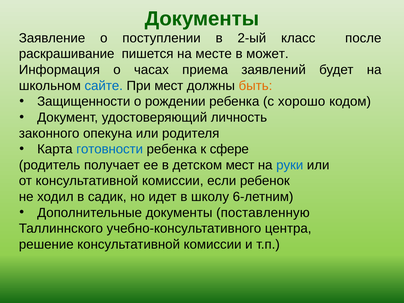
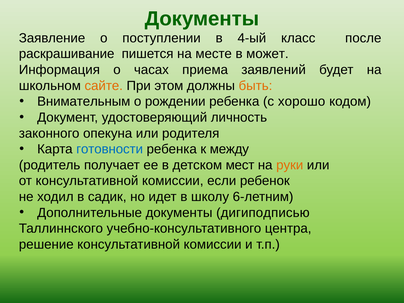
2-ый: 2-ый -> 4-ый
сайте colour: blue -> orange
При мест: мест -> этом
Защищенности: Защищенности -> Внимательным
сфере: сфере -> между
руки colour: blue -> orange
поставленную: поставленную -> дигиподписью
